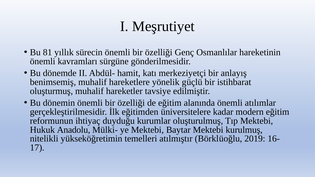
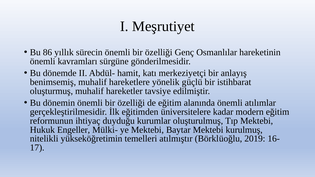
81: 81 -> 86
Anadolu: Anadolu -> Engeller
